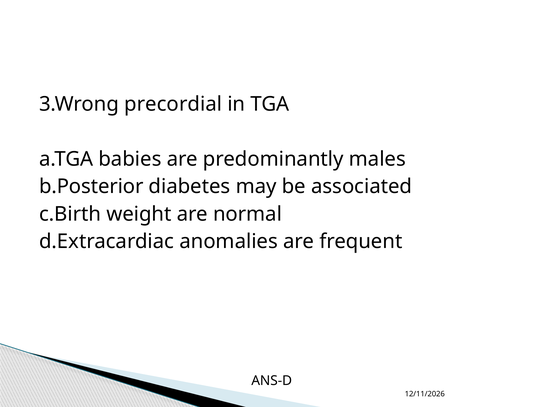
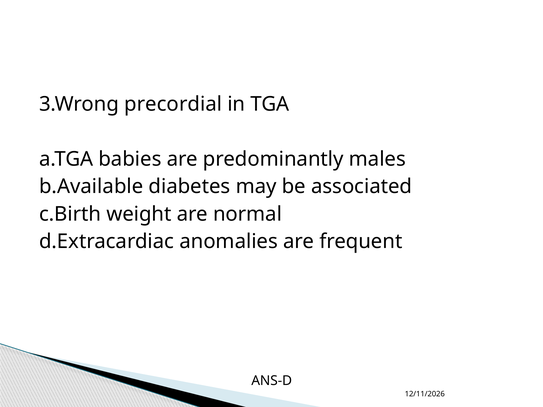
b.Posterior: b.Posterior -> b.Available
